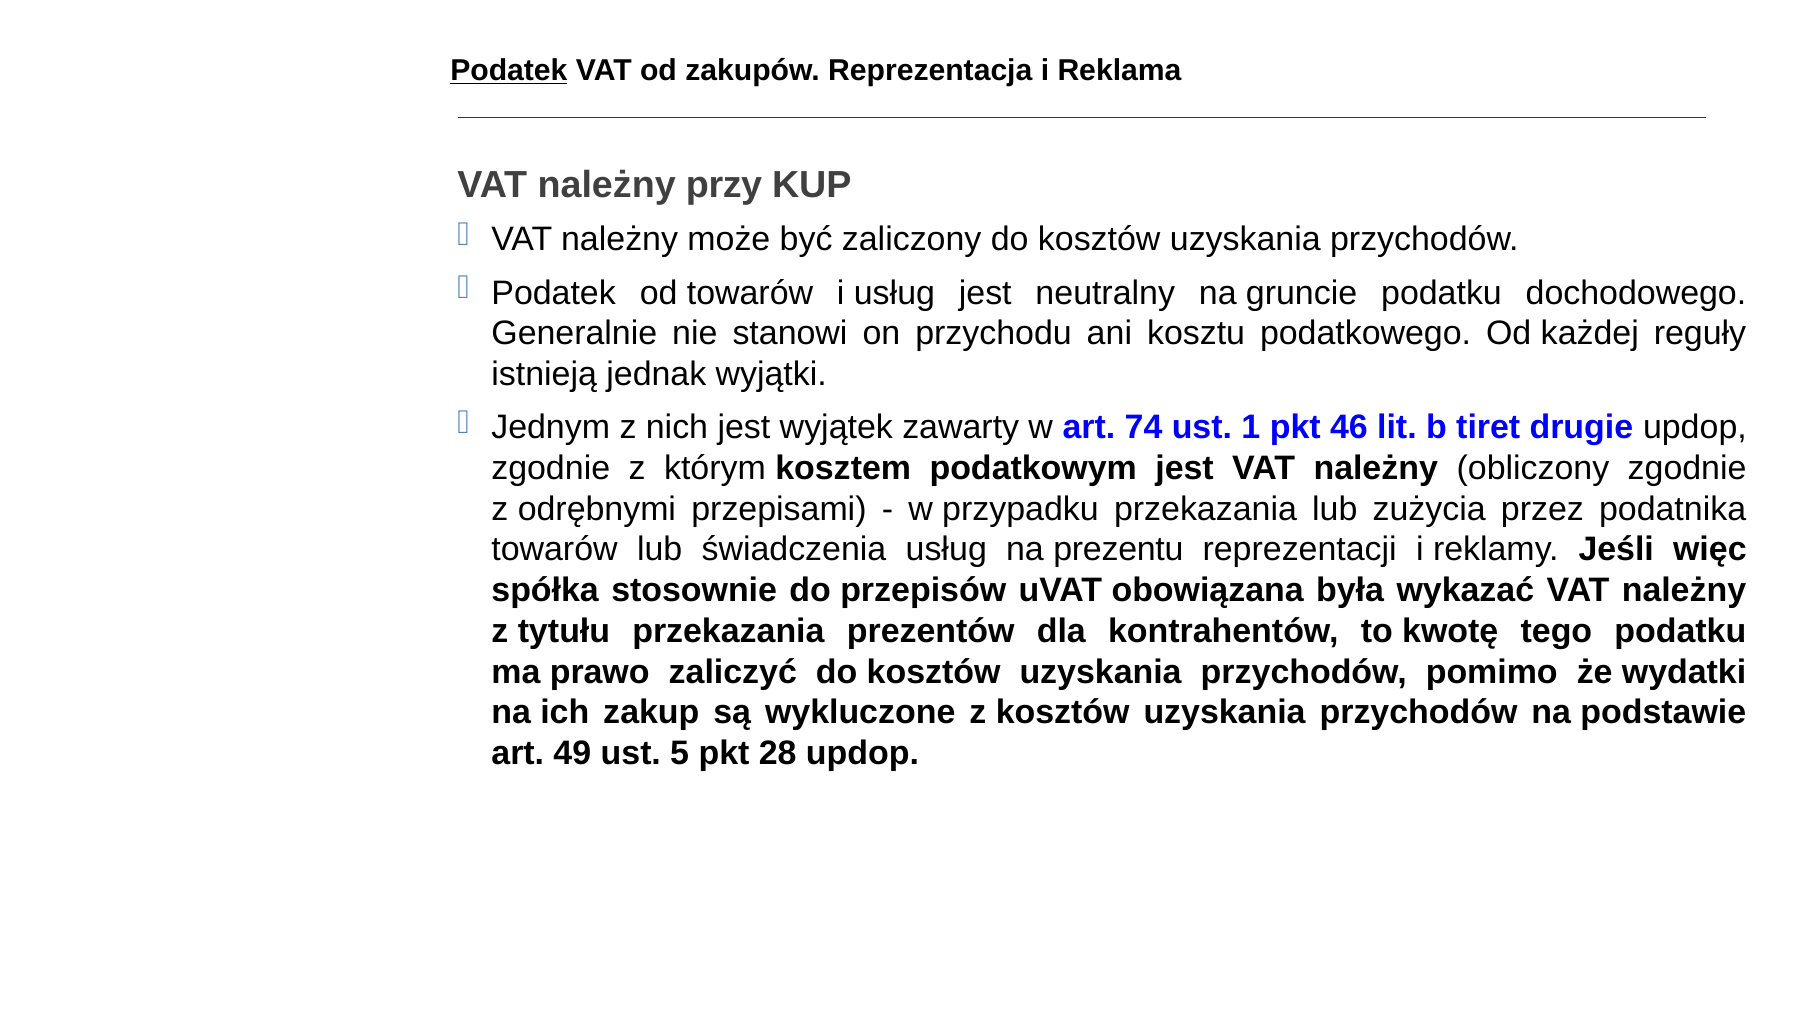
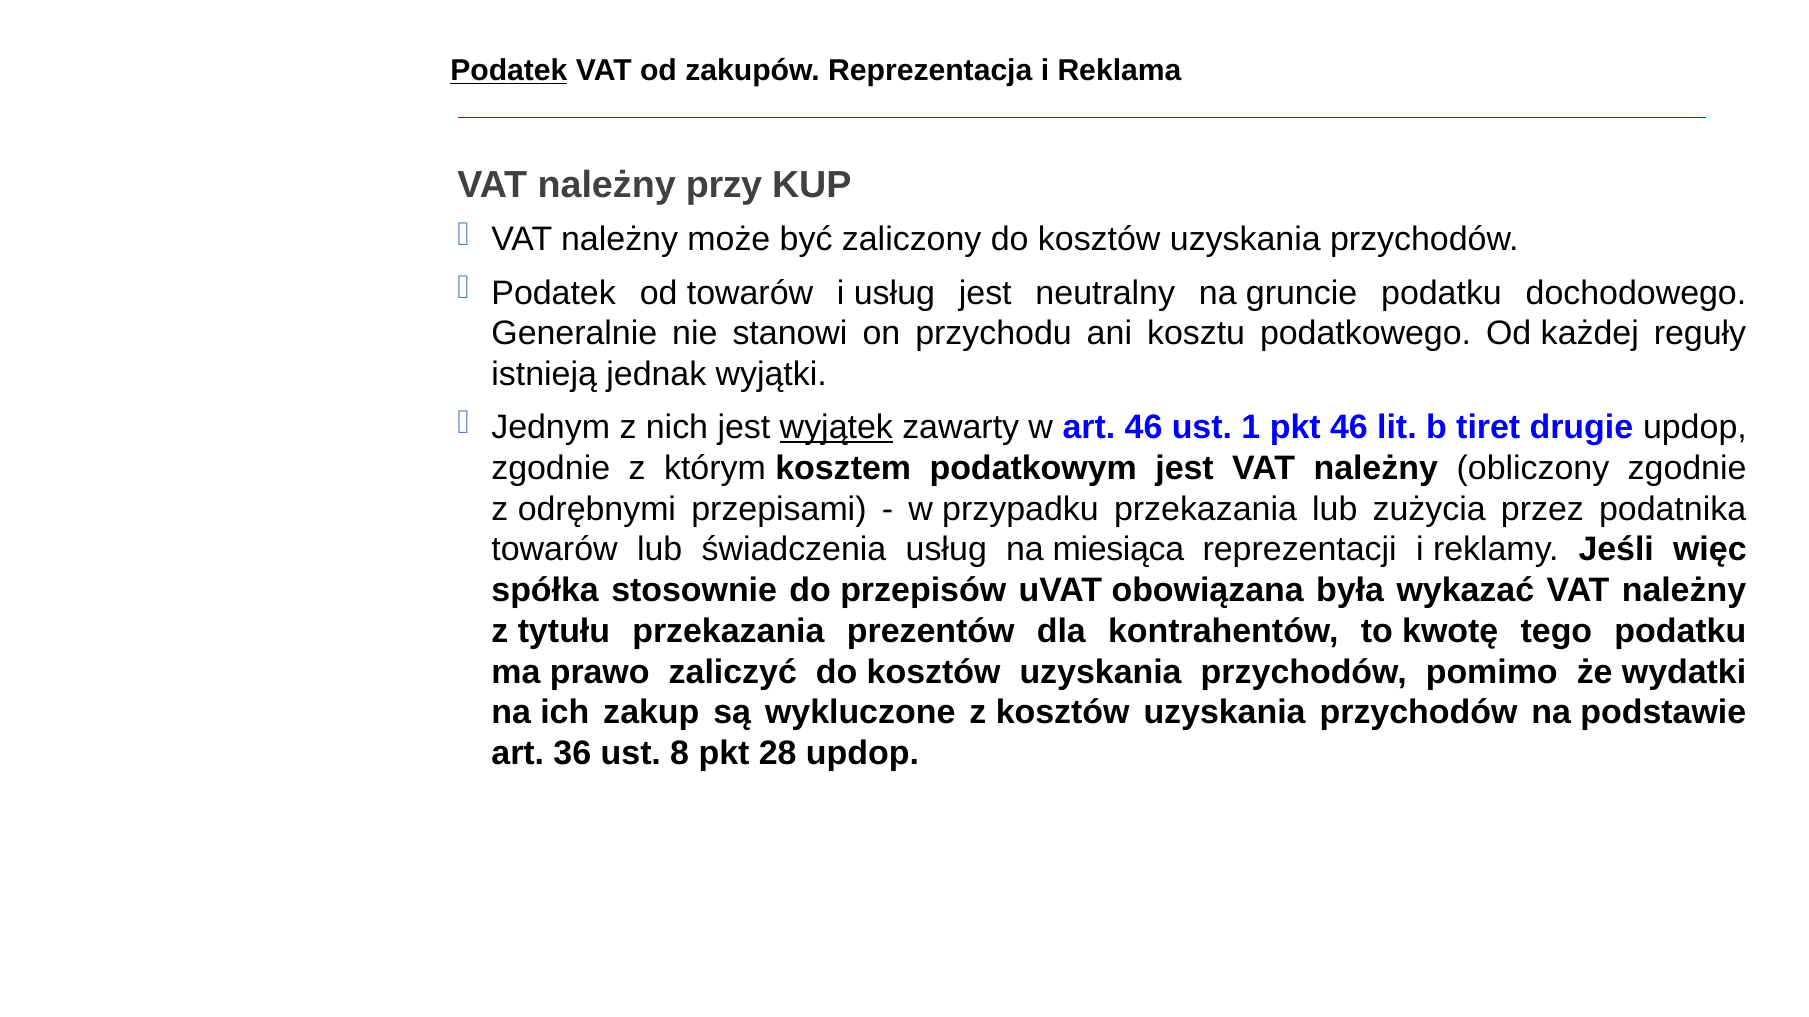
wyjątek underline: none -> present
art 74: 74 -> 46
prezentu: prezentu -> miesiąca
49: 49 -> 36
5: 5 -> 8
